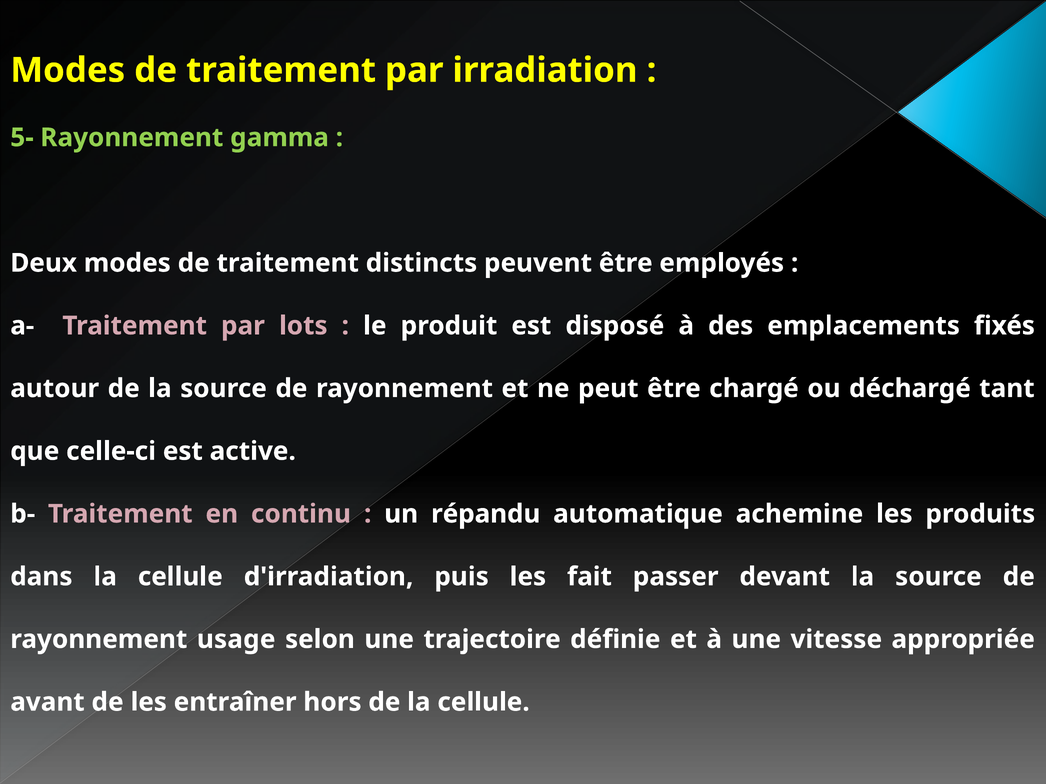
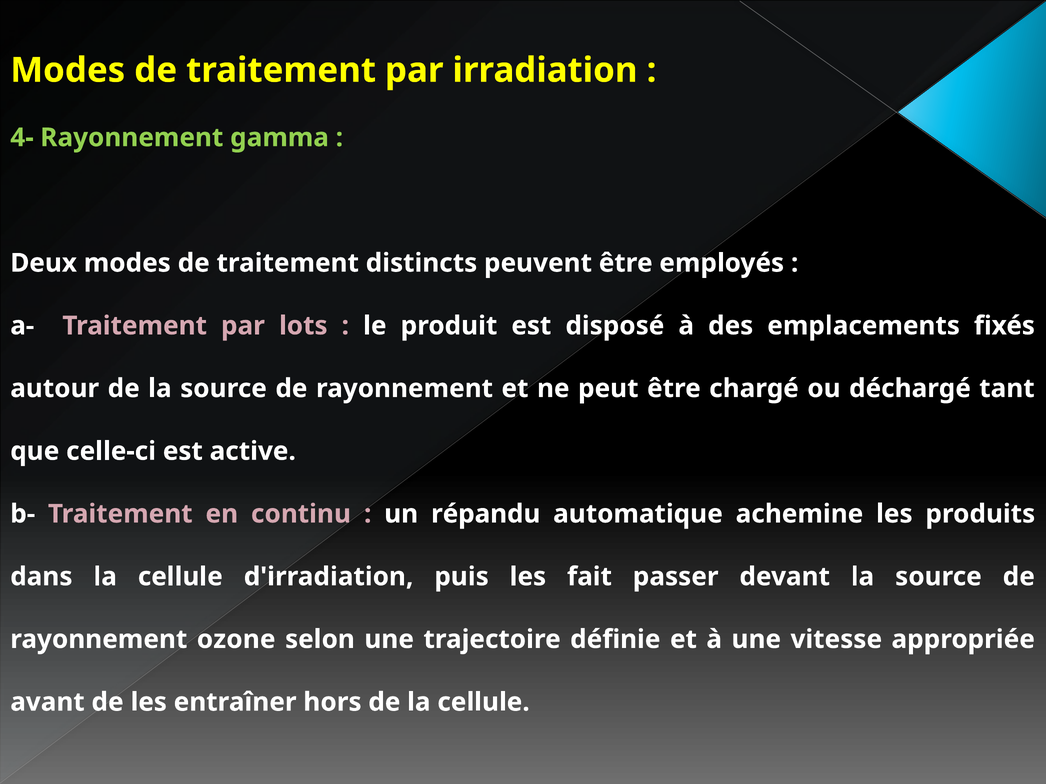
5-: 5- -> 4-
usage: usage -> ozone
